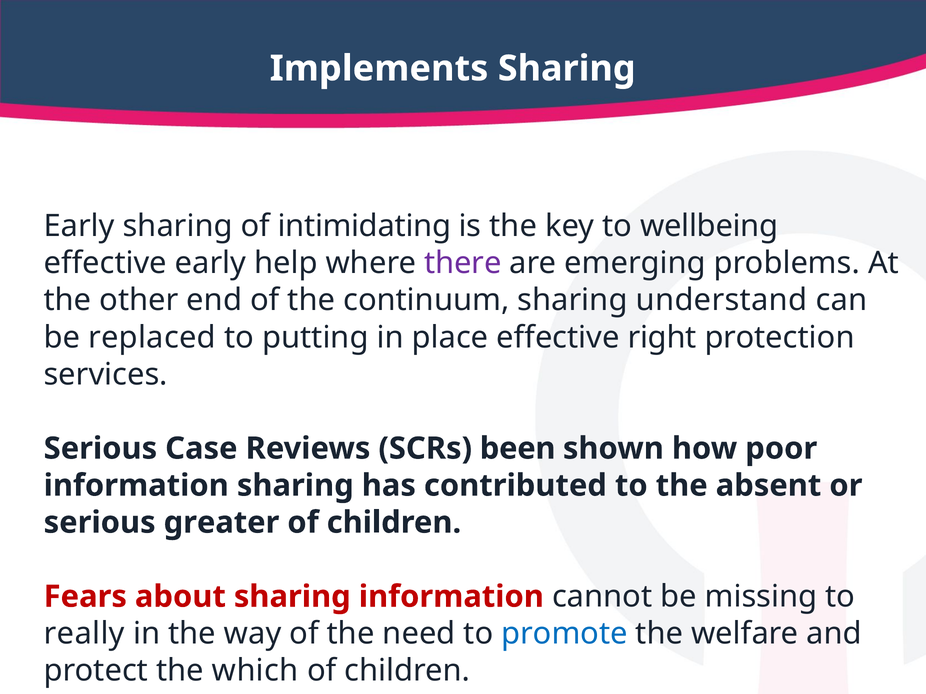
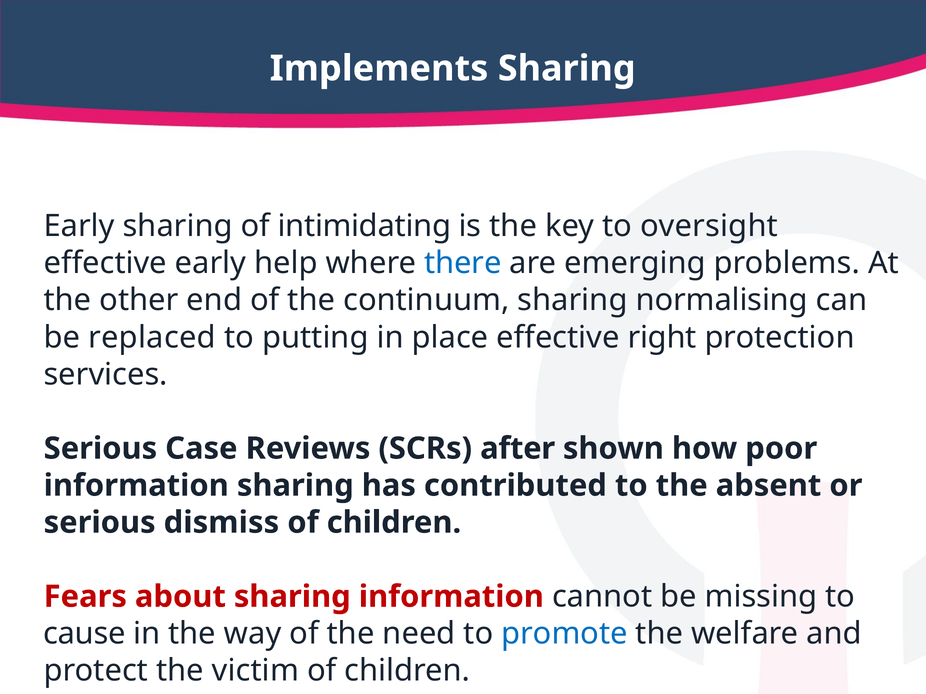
wellbeing: wellbeing -> oversight
there colour: purple -> blue
understand: understand -> normalising
been: been -> after
greater: greater -> dismiss
really: really -> cause
which: which -> victim
